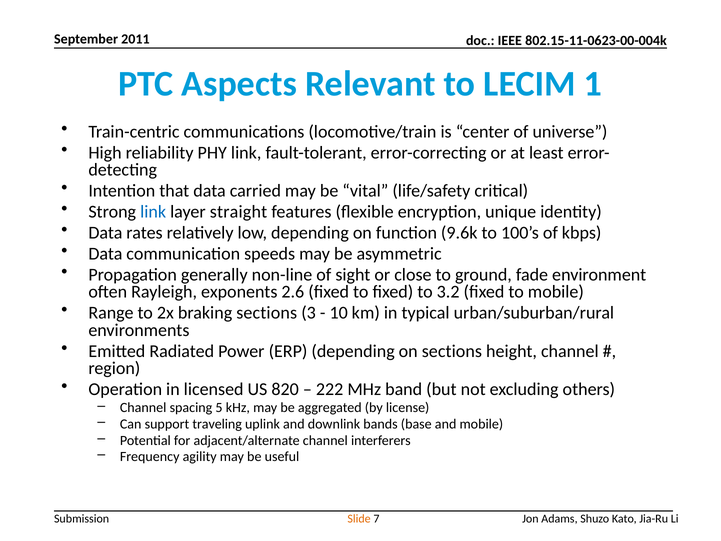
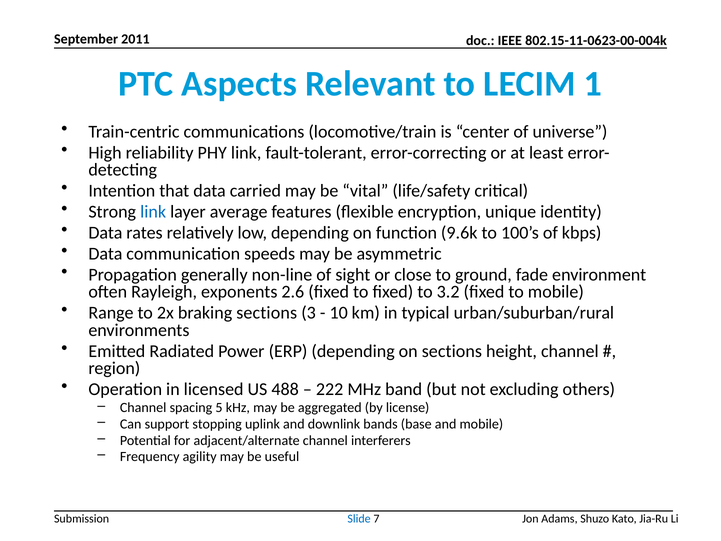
straight: straight -> average
820: 820 -> 488
traveling: traveling -> stopping
Slide colour: orange -> blue
